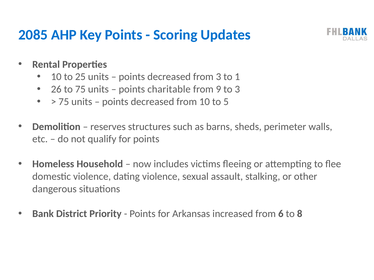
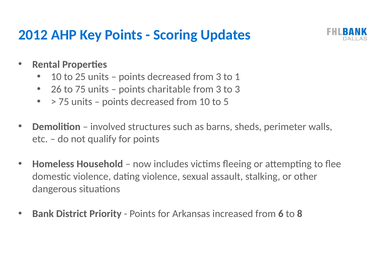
2085: 2085 -> 2012
9 at (219, 89): 9 -> 3
reserves: reserves -> involved
